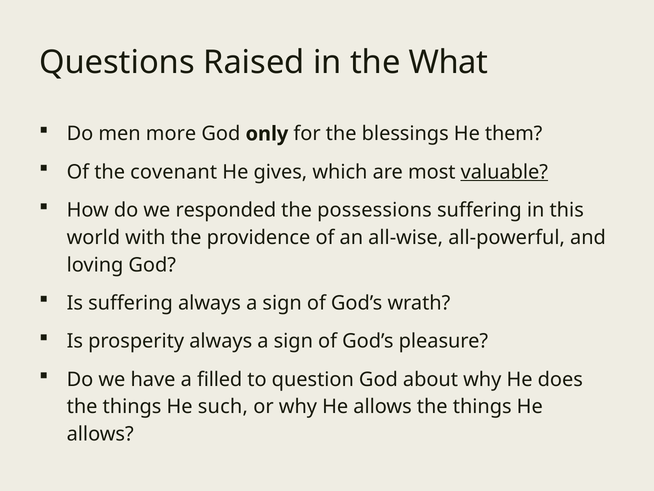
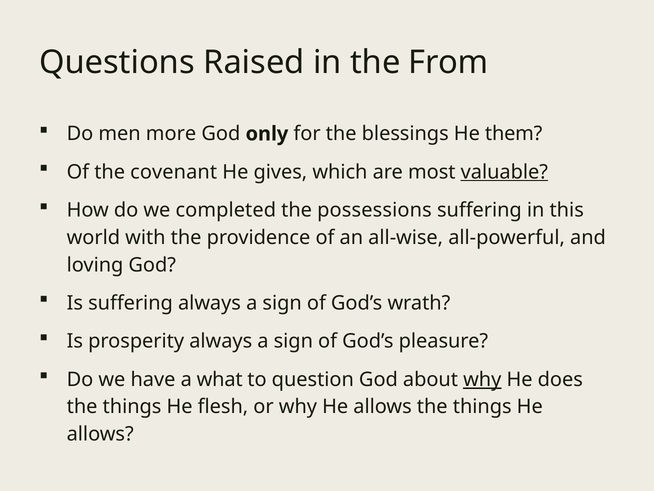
What: What -> From
responded: responded -> completed
filled: filled -> what
why at (482, 379) underline: none -> present
such: such -> flesh
